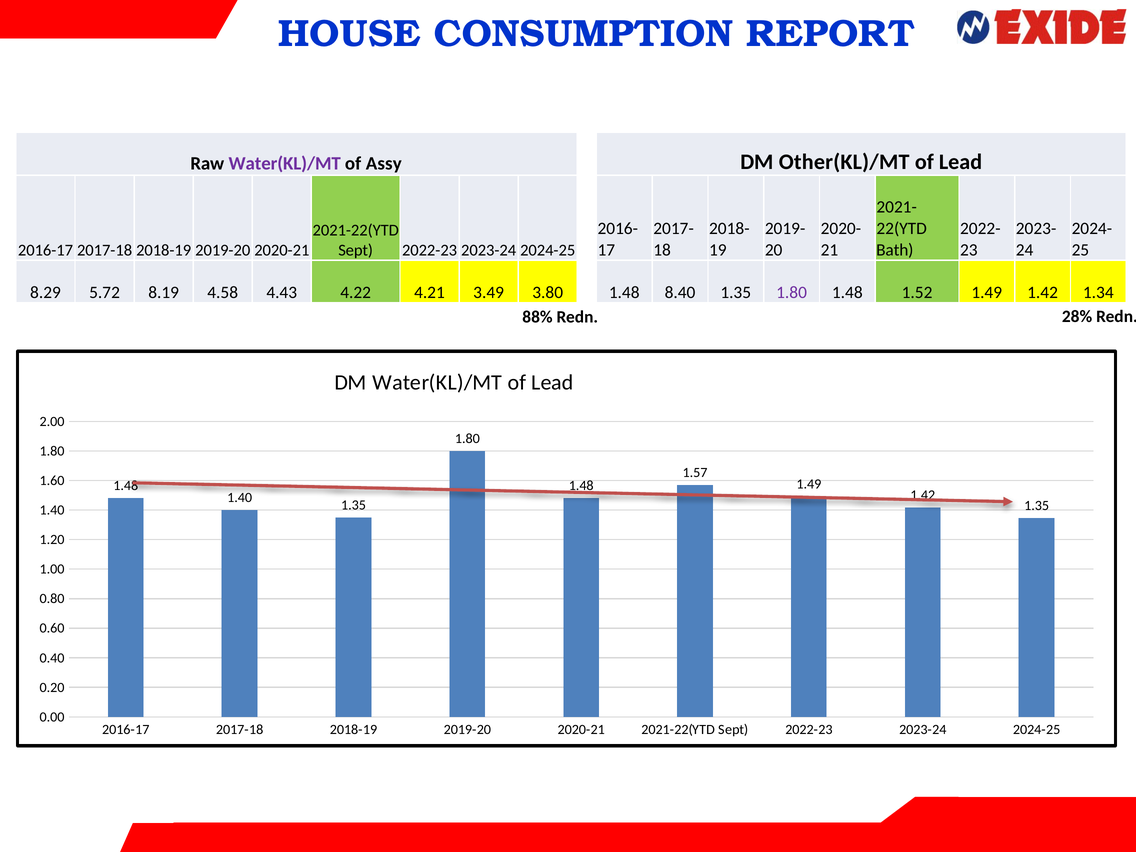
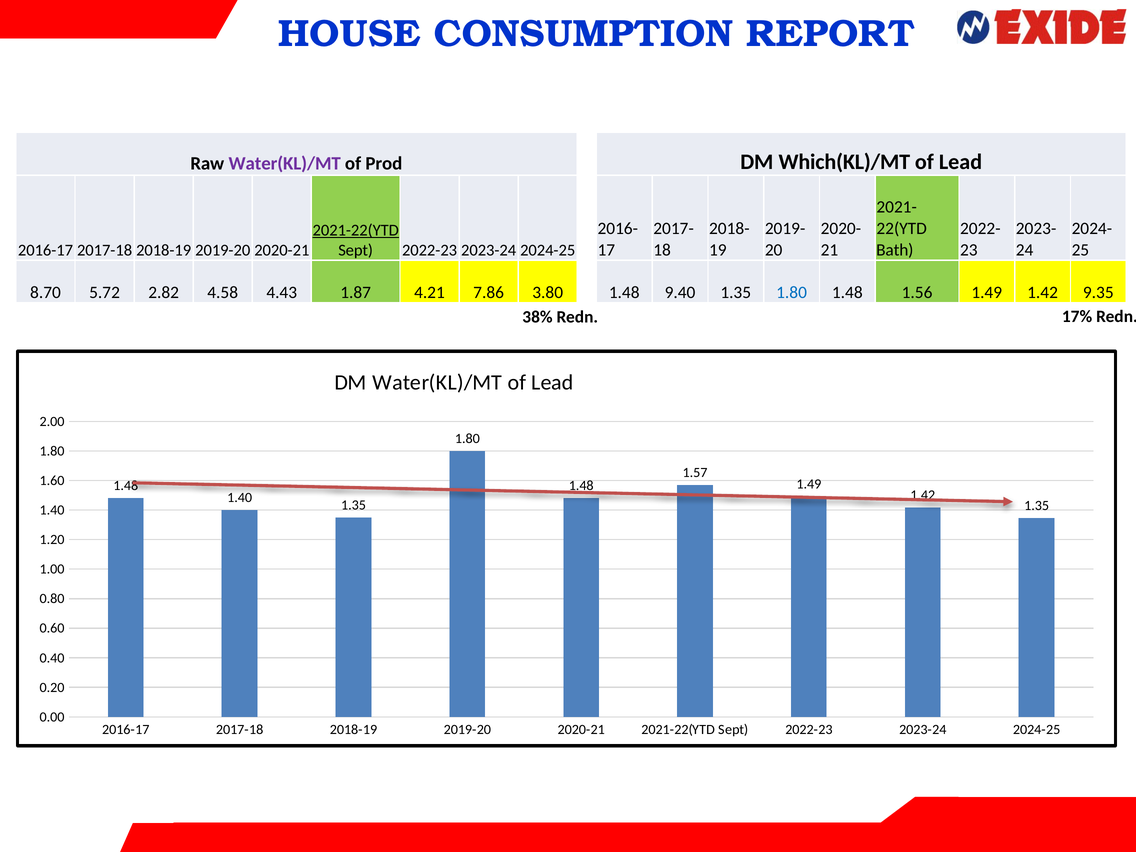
Other(KL)/MT: Other(KL)/MT -> Which(KL)/MT
Assy: Assy -> Prod
2021-22(YTD at (356, 230) underline: none -> present
8.29: 8.29 -> 8.70
8.19: 8.19 -> 2.82
4.22: 4.22 -> 1.87
3.49: 3.49 -> 7.86
8.40: 8.40 -> 9.40
1.80 at (792, 292) colour: purple -> blue
1.52: 1.52 -> 1.56
1.34: 1.34 -> 9.35
88%: 88% -> 38%
28%: 28% -> 17%
